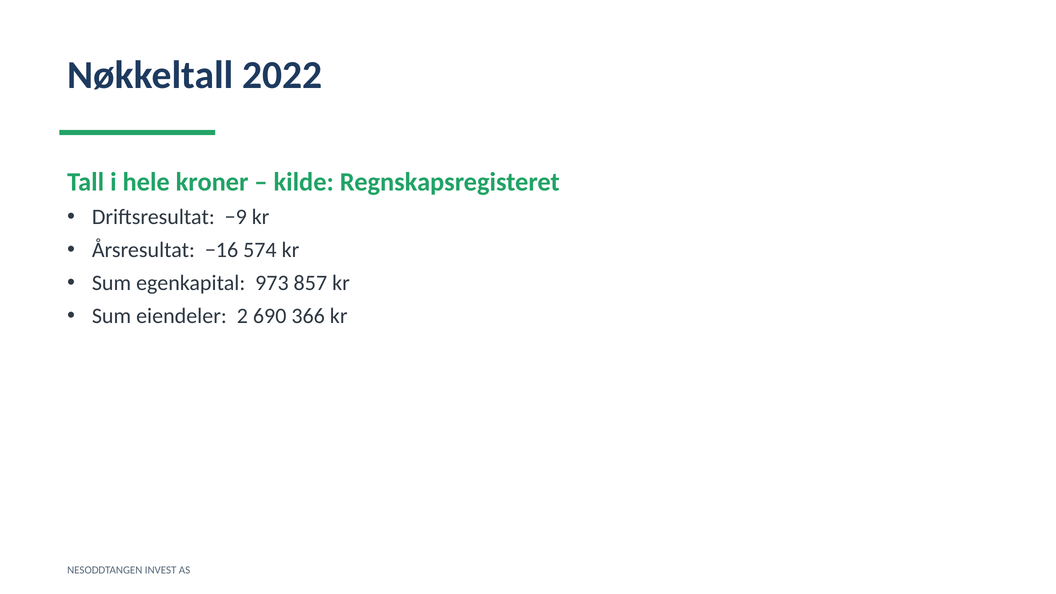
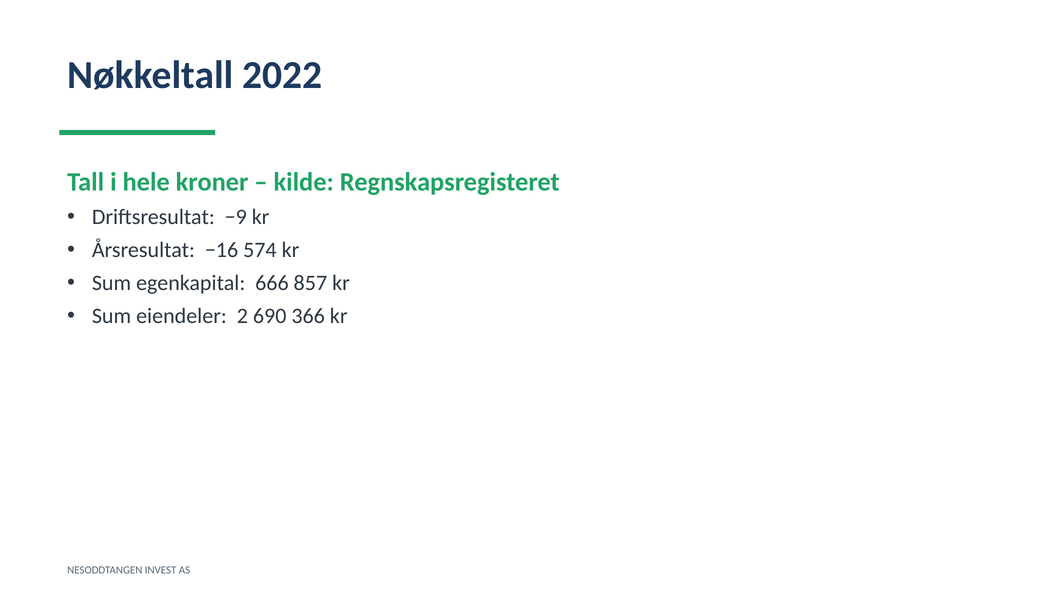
973: 973 -> 666
